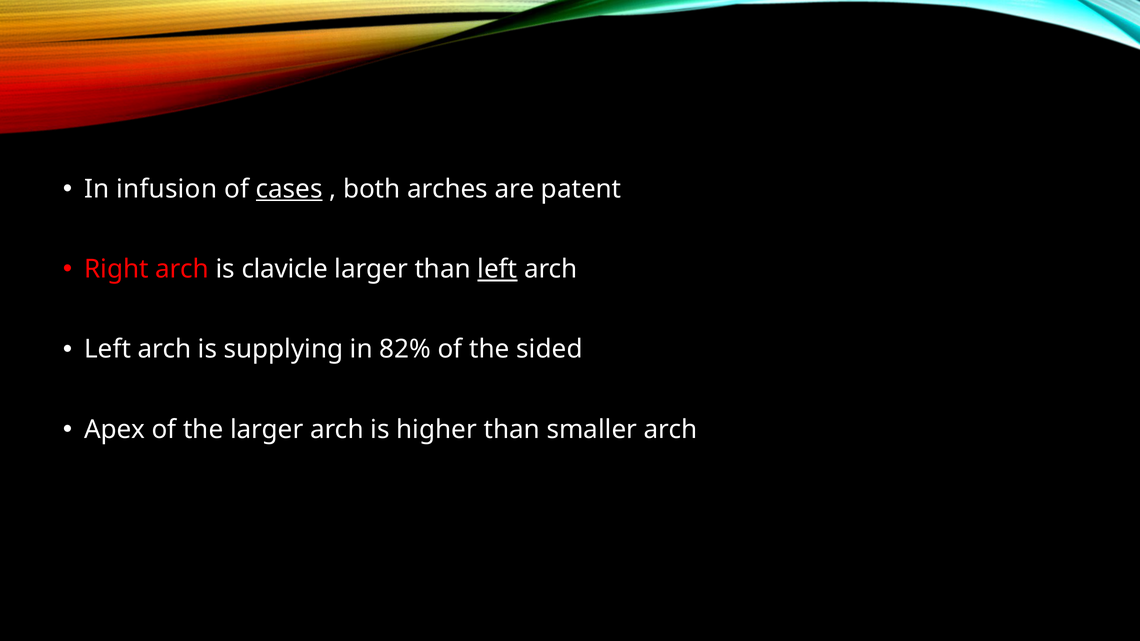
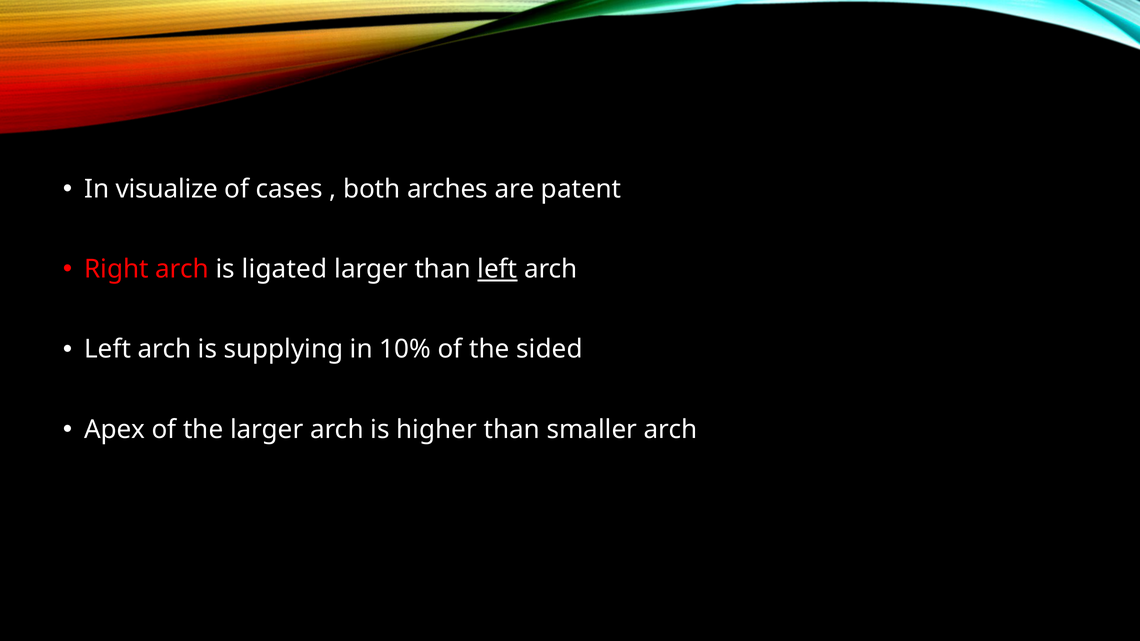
infusion: infusion -> visualize
cases underline: present -> none
clavicle: clavicle -> ligated
82%: 82% -> 10%
